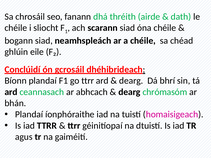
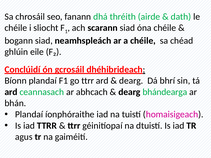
chrómasóm: chrómasóm -> bhándearga
